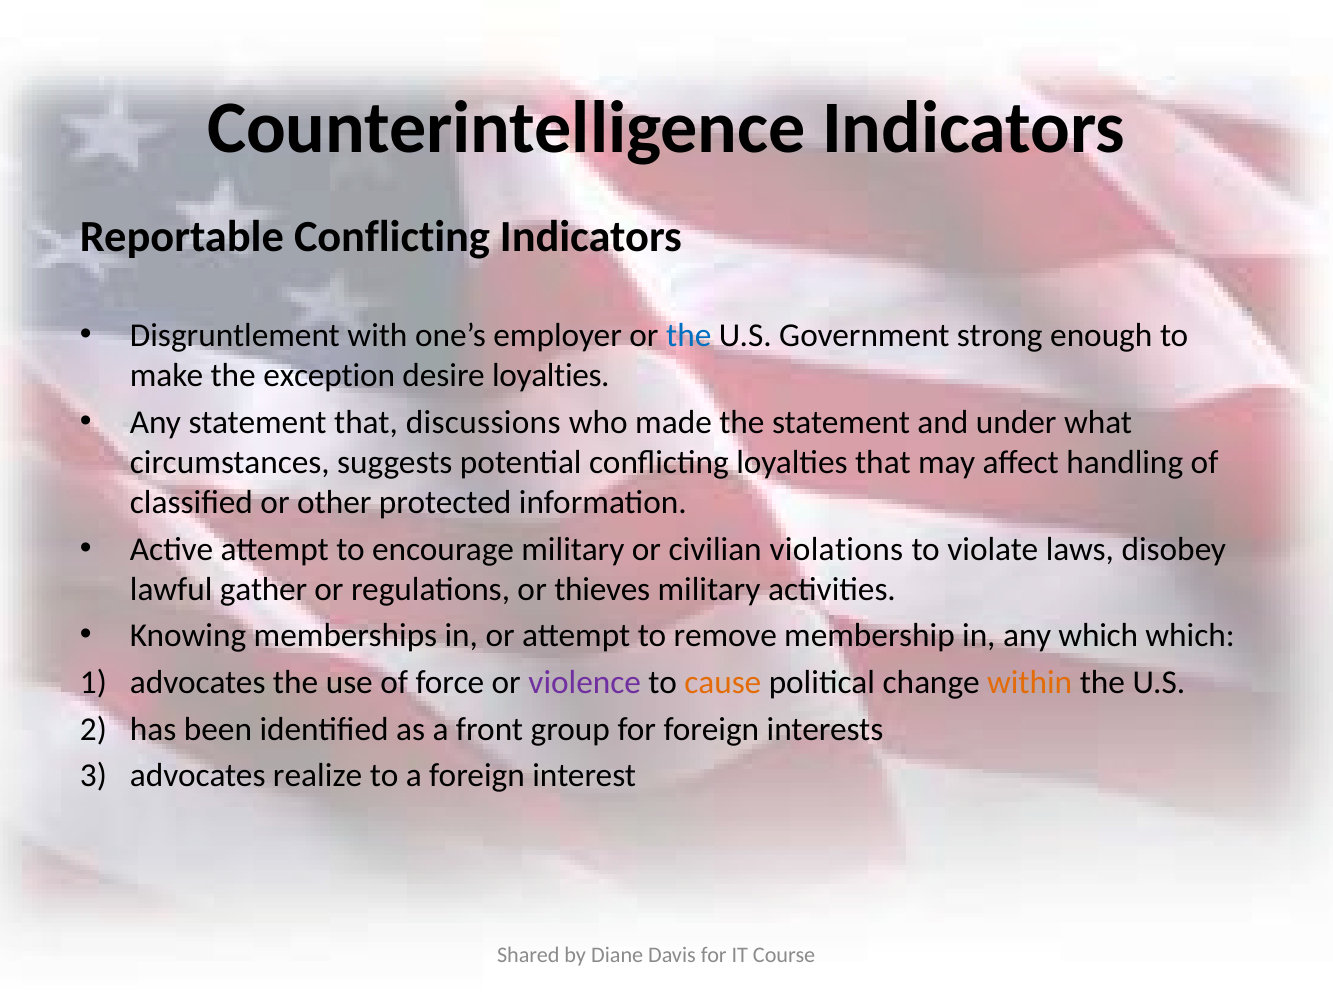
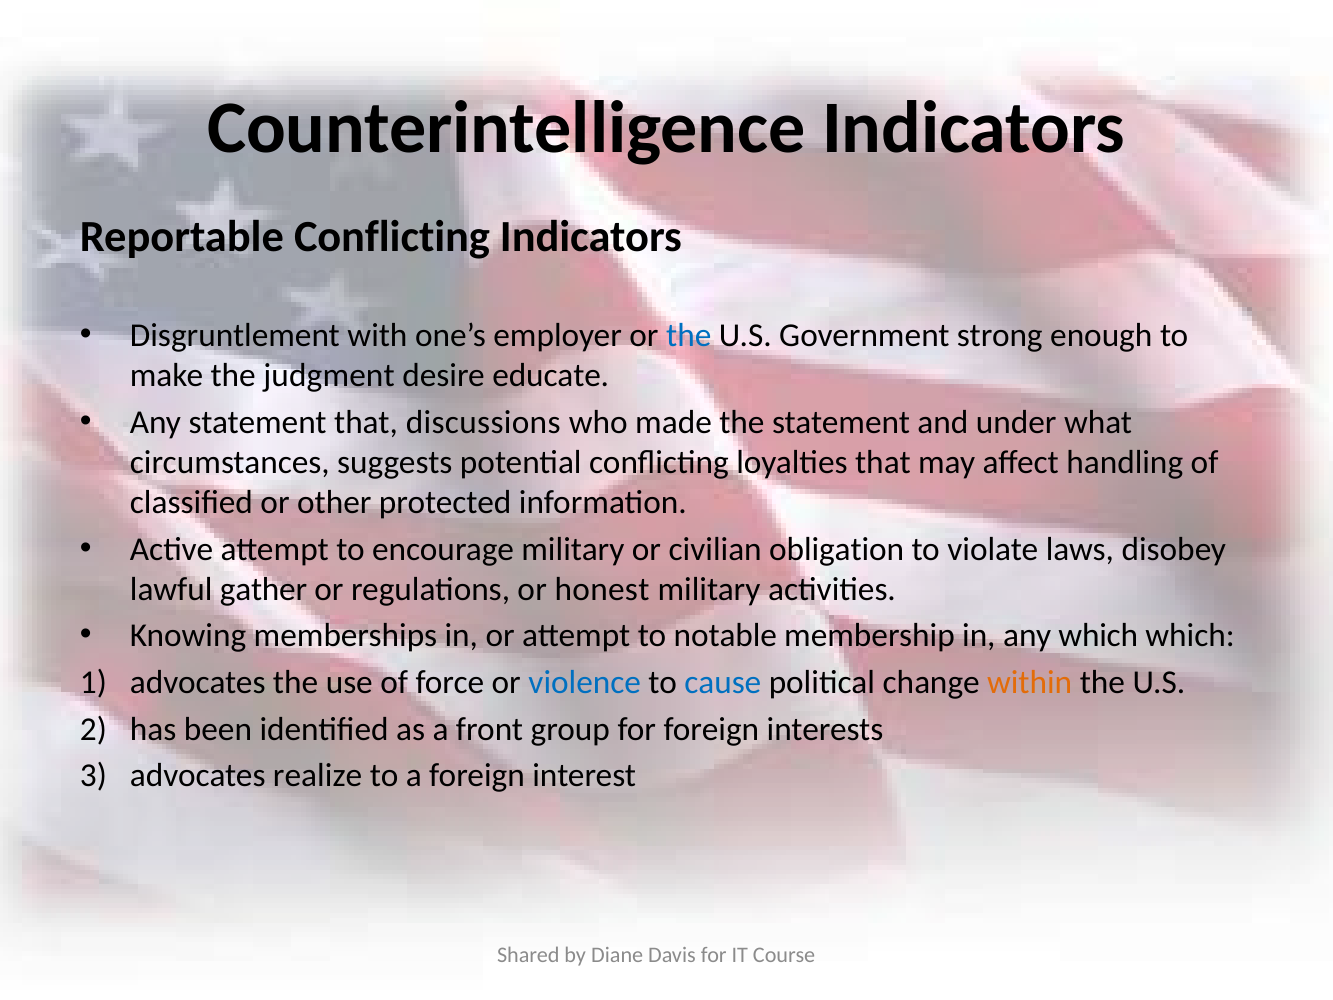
exception: exception -> judgment
desire loyalties: loyalties -> educate
violations: violations -> obligation
thieves: thieves -> honest
remove: remove -> notable
violence colour: purple -> blue
cause colour: orange -> blue
